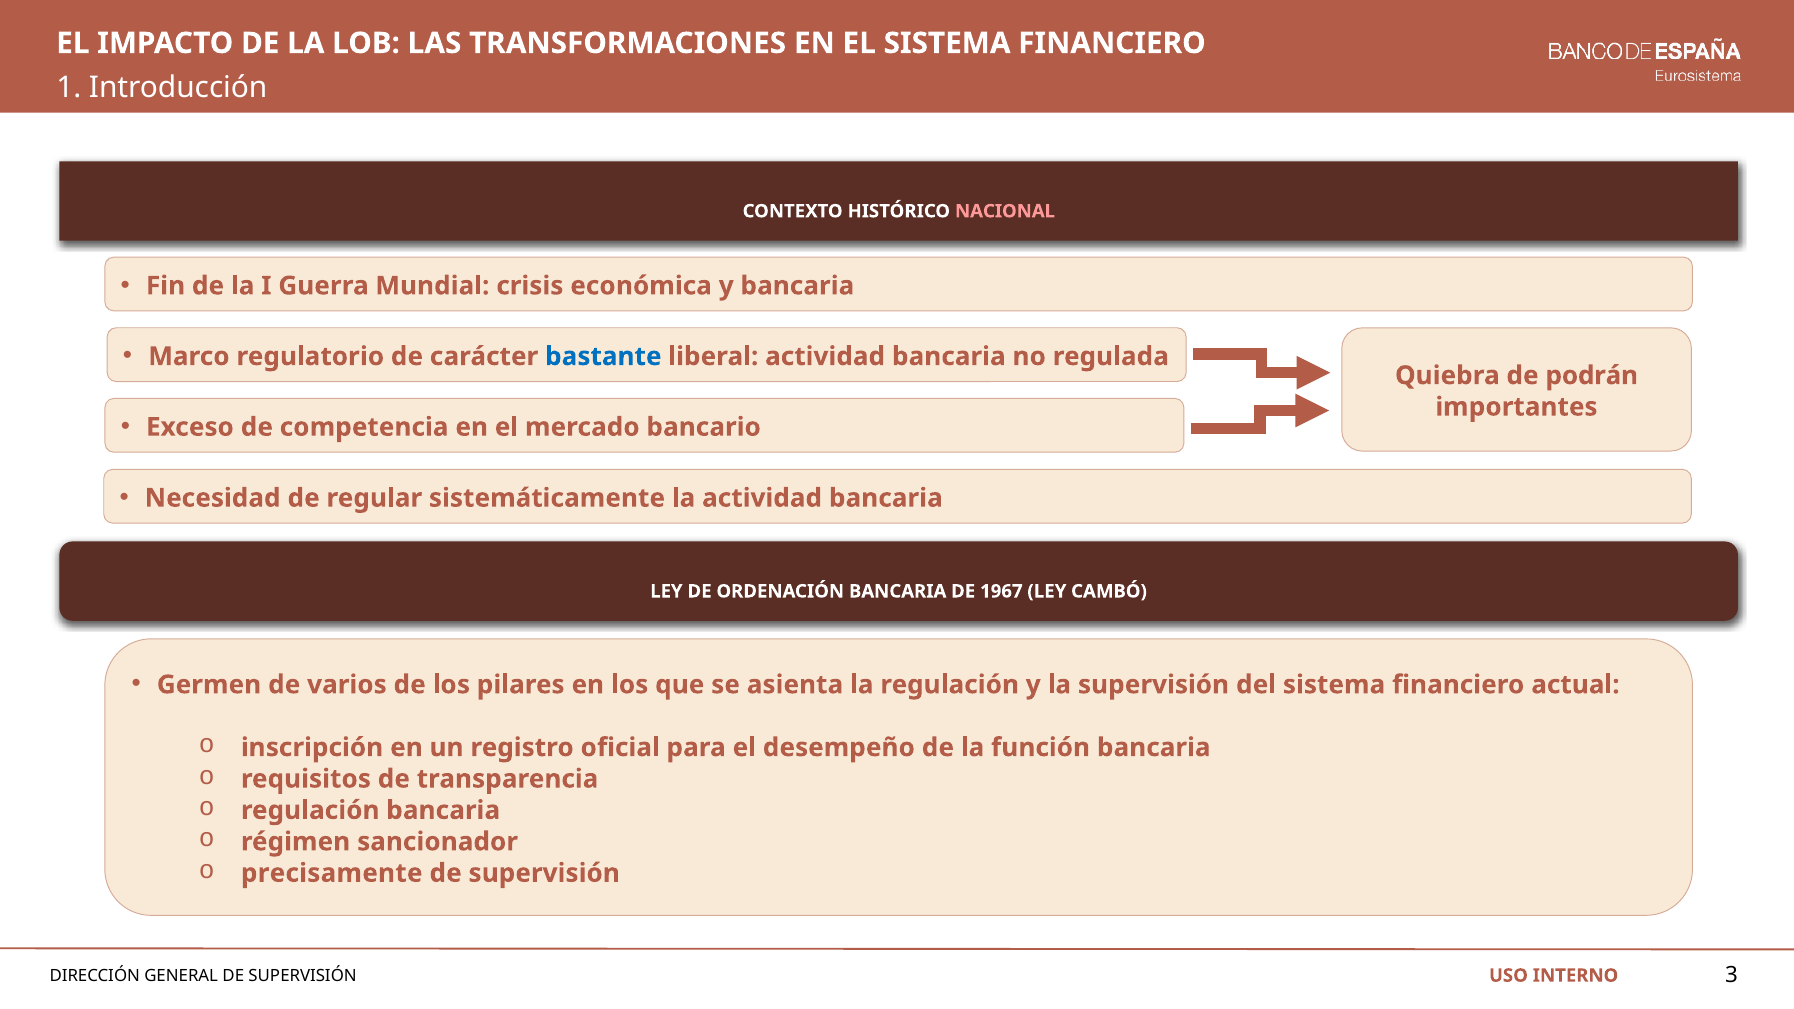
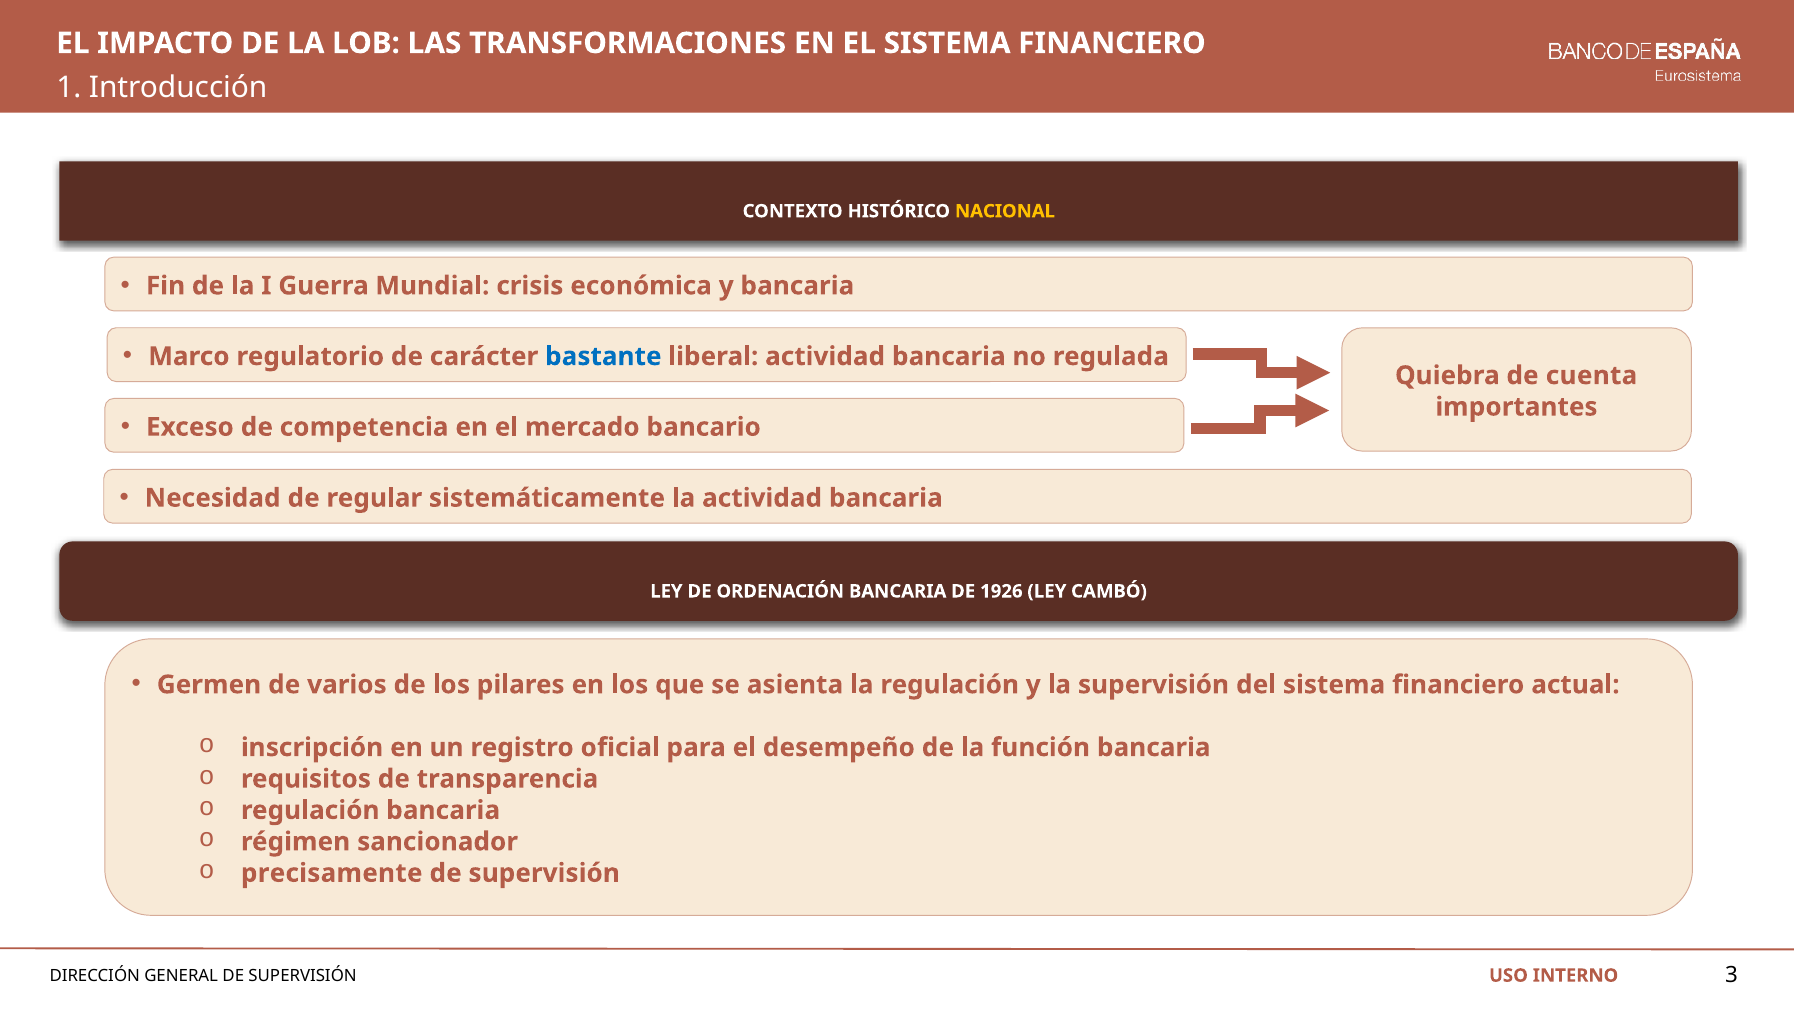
NACIONAL colour: pink -> yellow
podrán: podrán -> cuenta
1967: 1967 -> 1926
